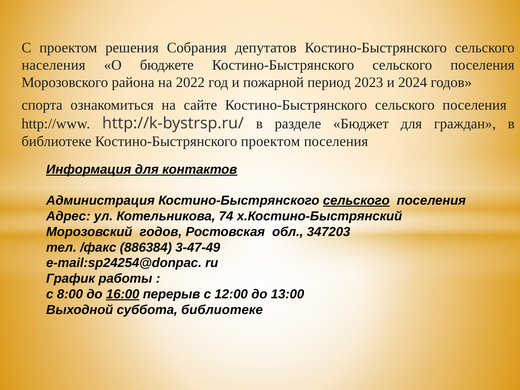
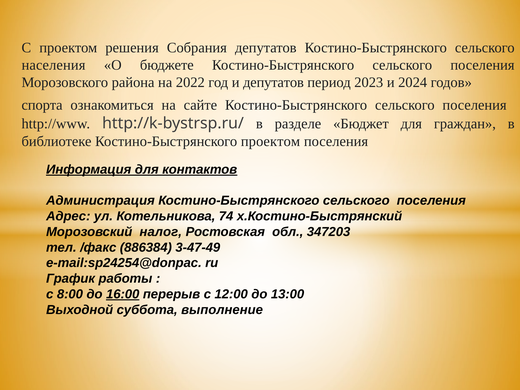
и пожарной: пожарной -> депутатов
сельского at (356, 201) underline: present -> none
Морозовский годов: годов -> налог
суббота библиотеке: библиотеке -> выполнение
